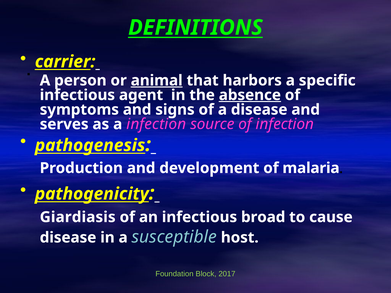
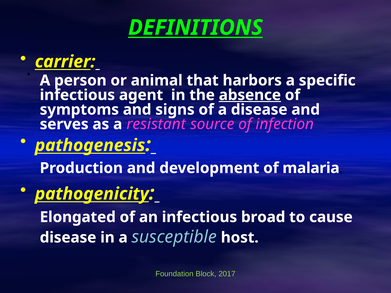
animal underline: present -> none
a infection: infection -> resistant
Giardiasis: Giardiasis -> Elongated
